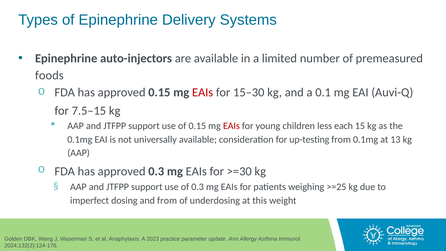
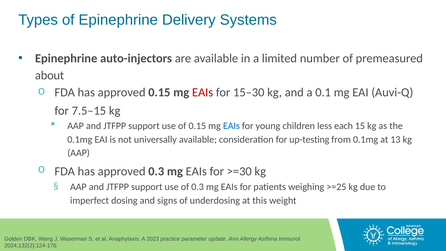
foods: foods -> about
EAIs at (231, 126) colour: red -> blue
and from: from -> signs
